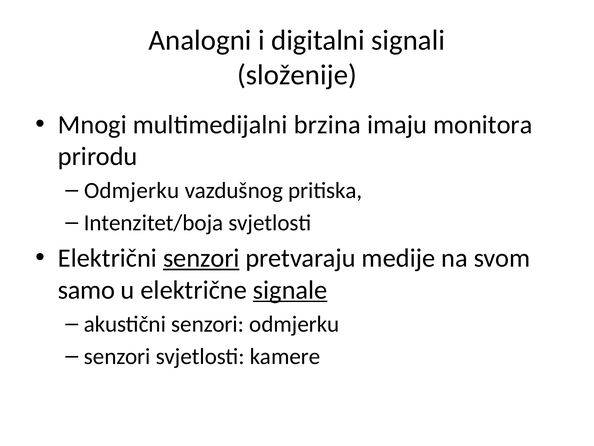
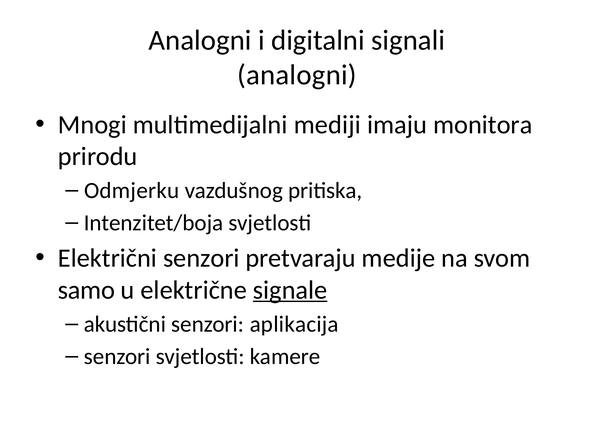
složenije at (297, 75): složenije -> analogni
brzina: brzina -> mediji
senzori at (201, 258) underline: present -> none
senzori odmjerku: odmjerku -> aplikacija
